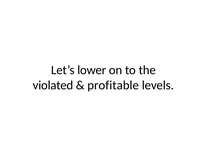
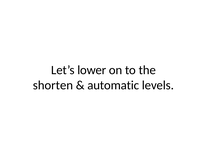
violated: violated -> shorten
profitable: profitable -> automatic
